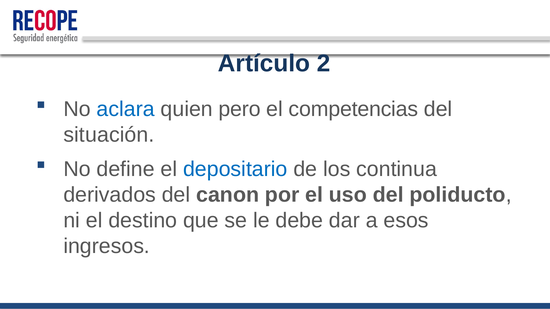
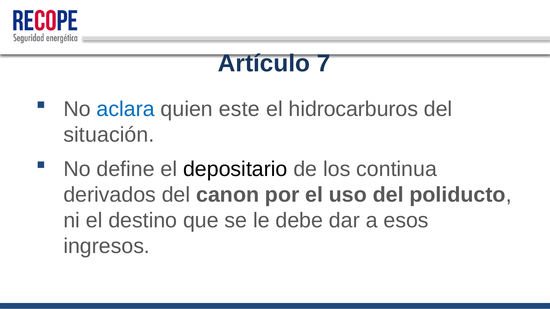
2: 2 -> 7
pero: pero -> este
competencias: competencias -> hidrocarburos
depositario colour: blue -> black
